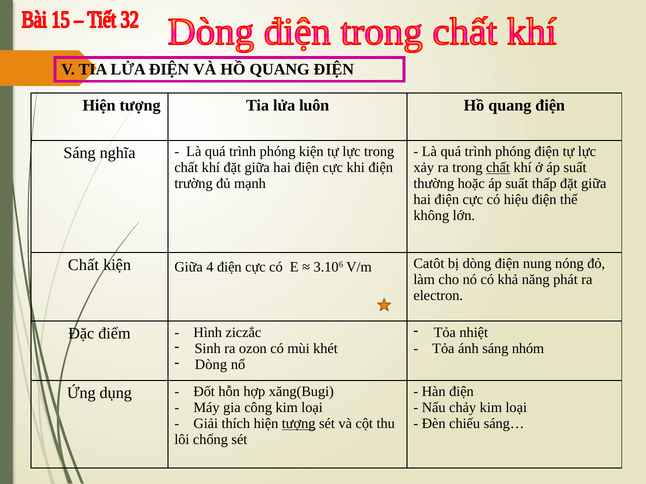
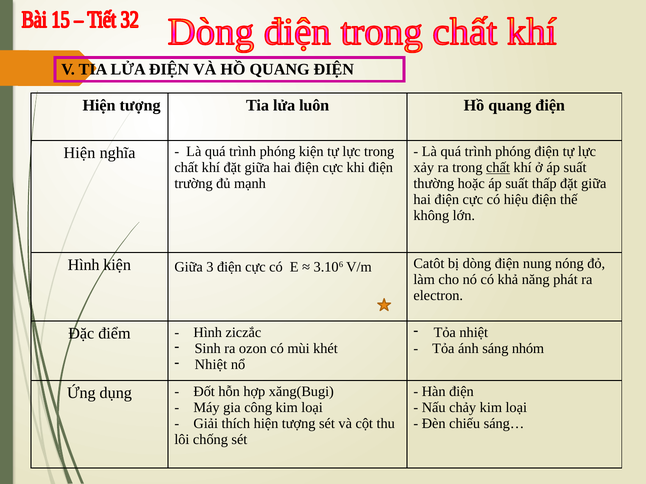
Sáng at (80, 153): Sáng -> Hiện
Chất at (83, 265): Chất -> Hình
4: 4 -> 3
Dòng at (211, 365): Dòng -> Nhiệt
tượng at (299, 424) underline: present -> none
